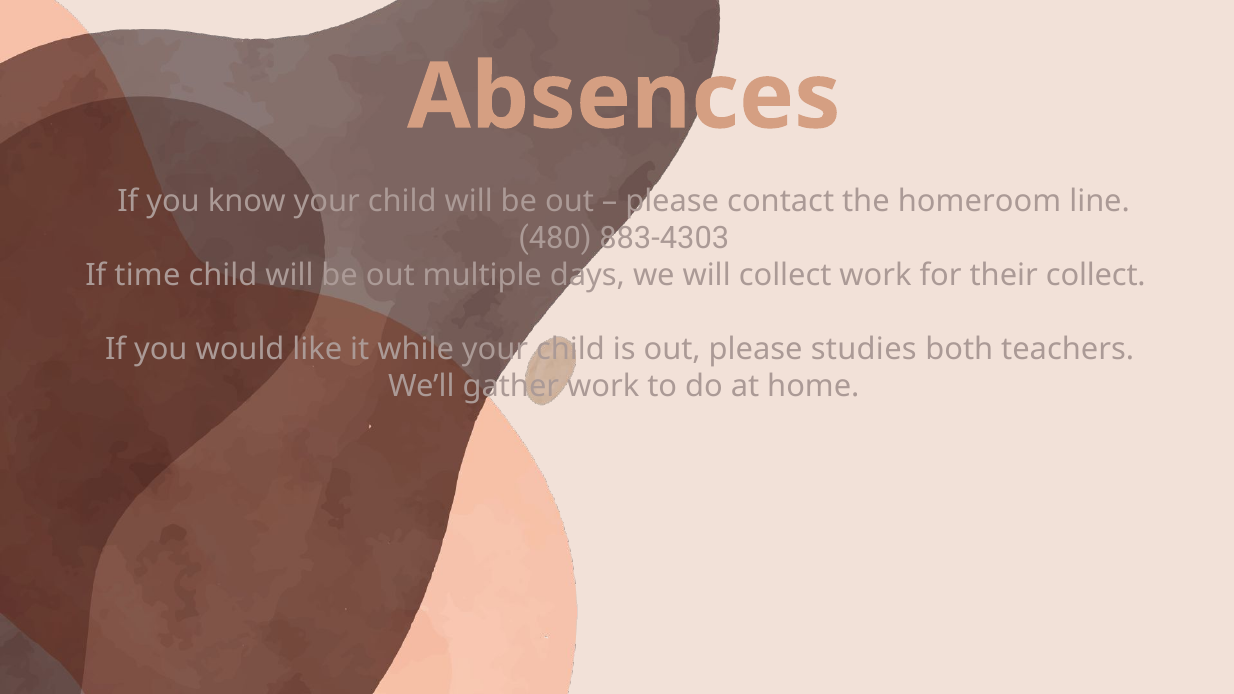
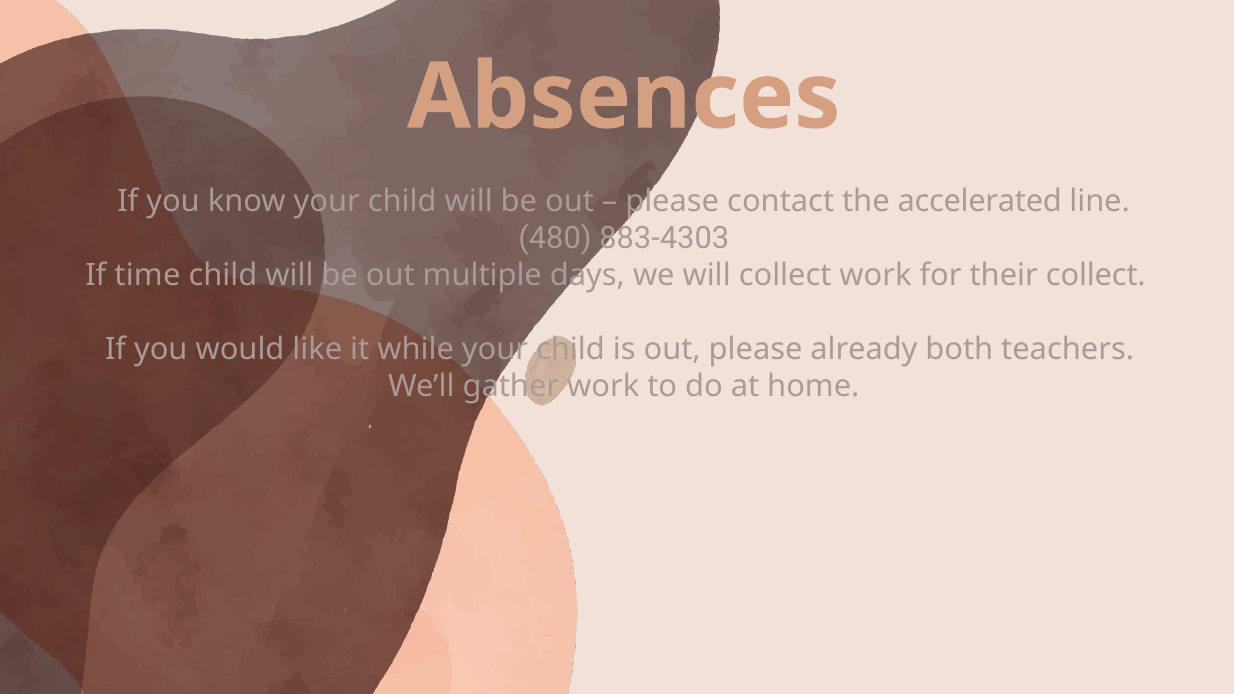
homeroom: homeroom -> accelerated
studies: studies -> already
